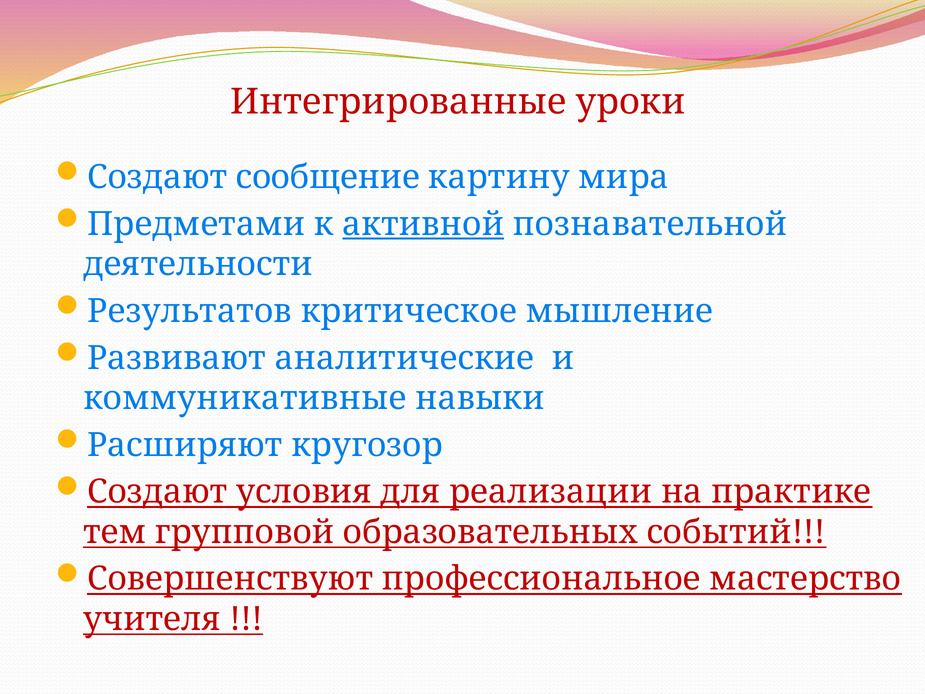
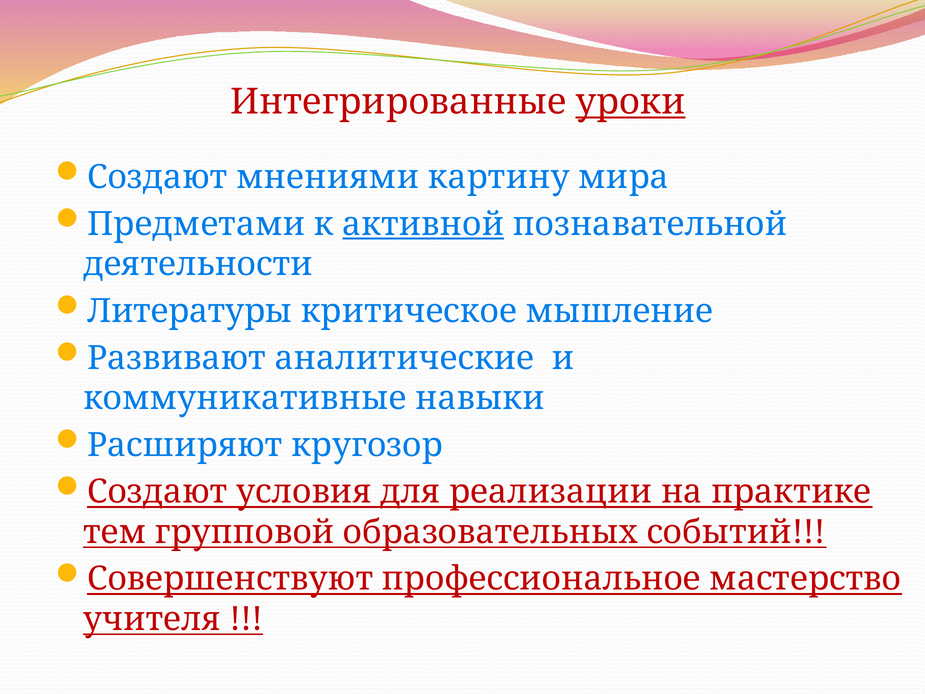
уроки underline: none -> present
сообщение: сообщение -> мнениями
Результатов: Результатов -> Литературы
